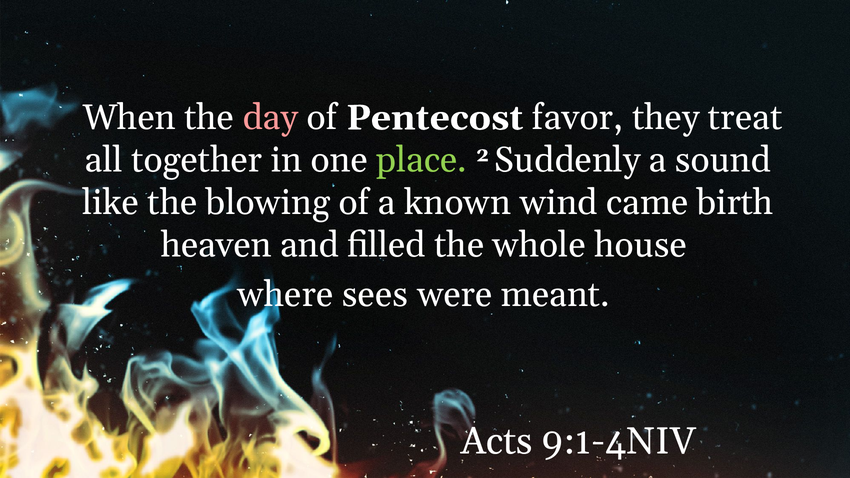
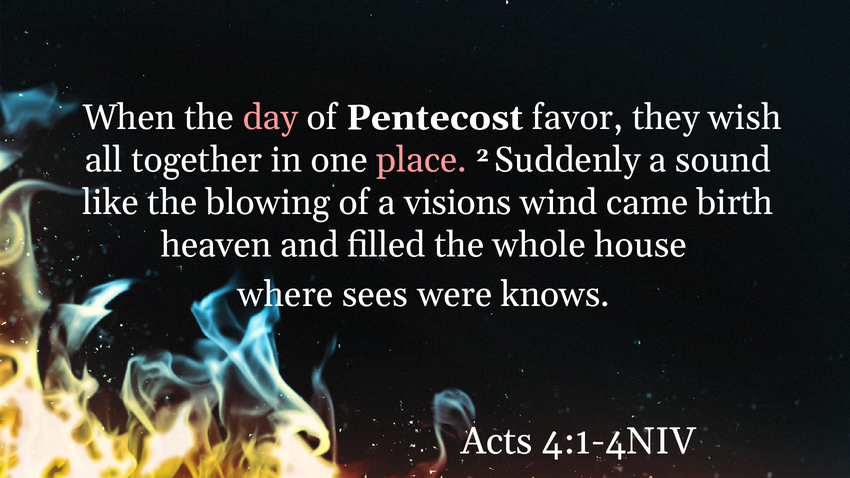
treat: treat -> wish
place colour: light green -> pink
known: known -> visions
meant: meant -> knows
9:1-4NIV: 9:1-4NIV -> 4:1-4NIV
